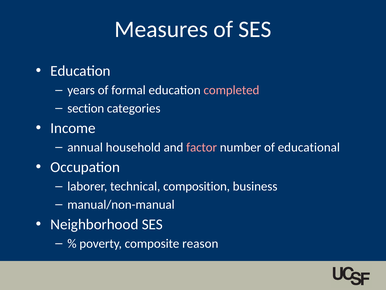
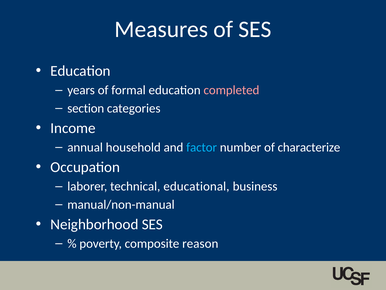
factor colour: pink -> light blue
educational: educational -> characterize
composition: composition -> educational
